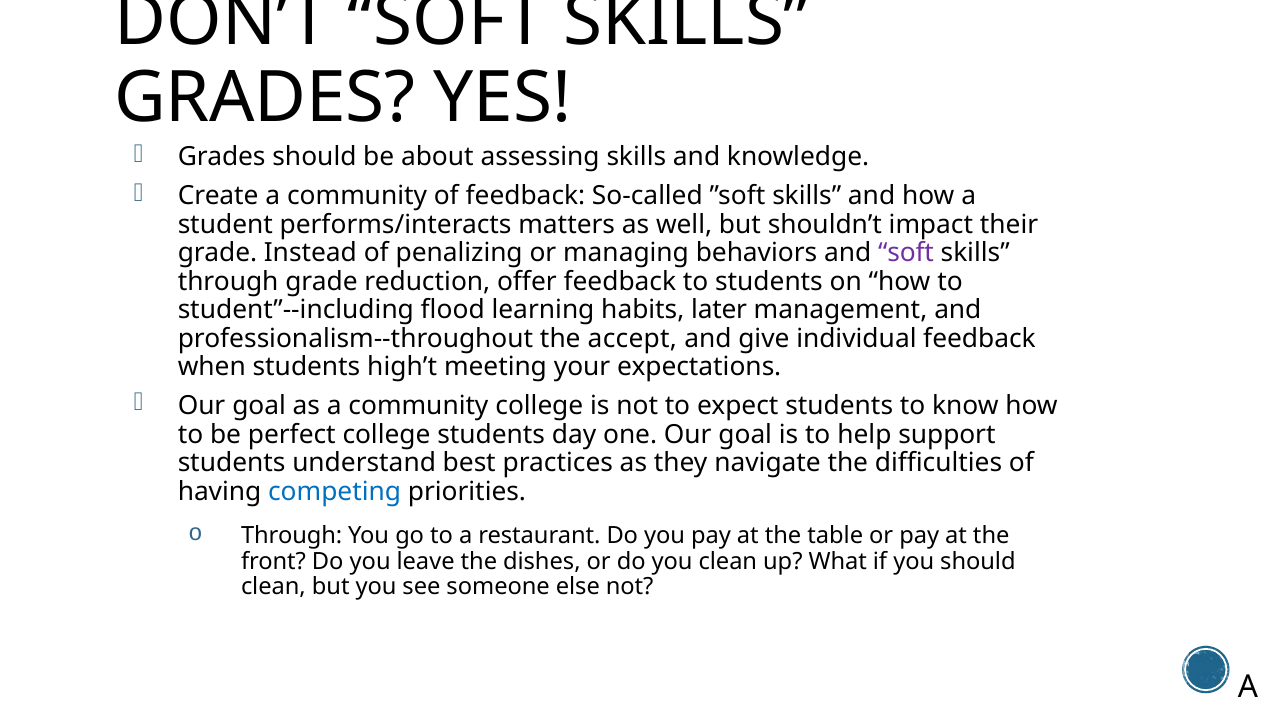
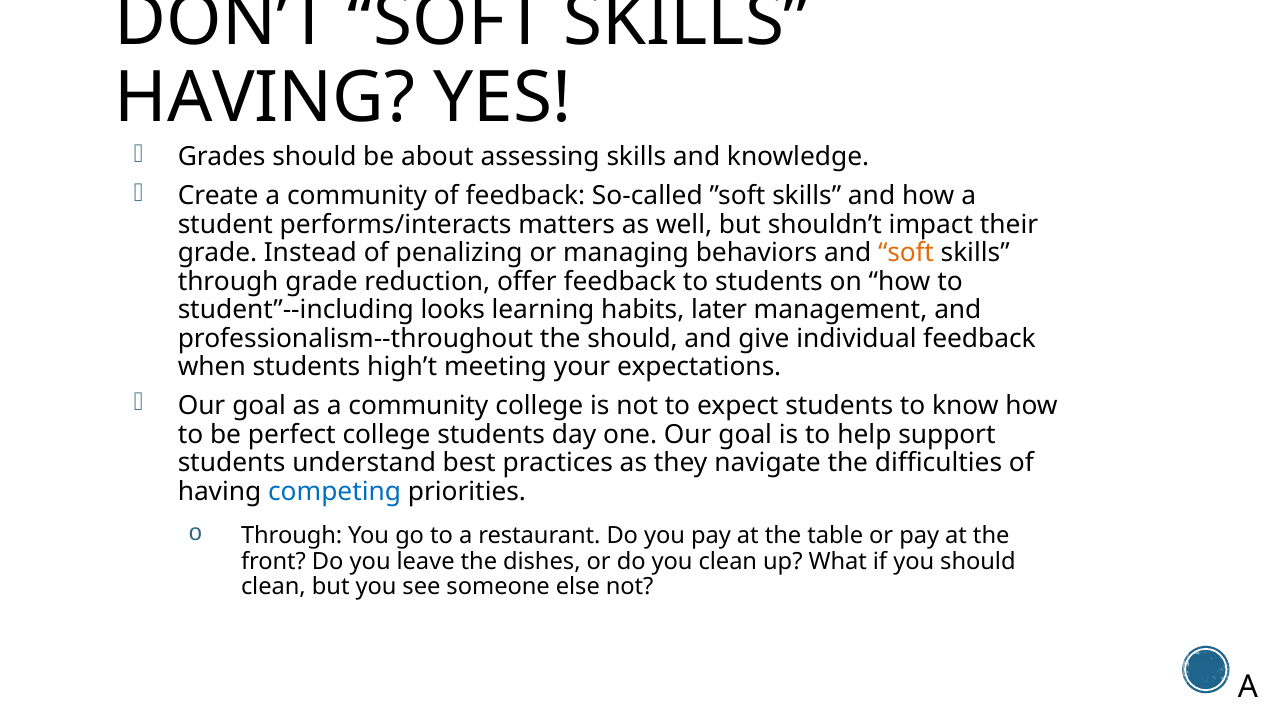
GRADES at (265, 98): GRADES -> HAVING
soft at (906, 253) colour: purple -> orange
flood: flood -> looks
the accept: accept -> should
